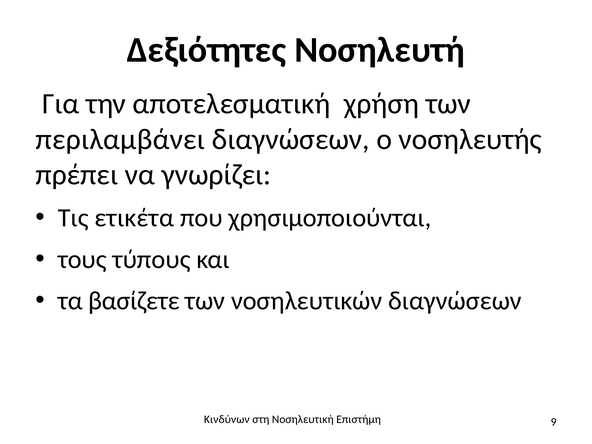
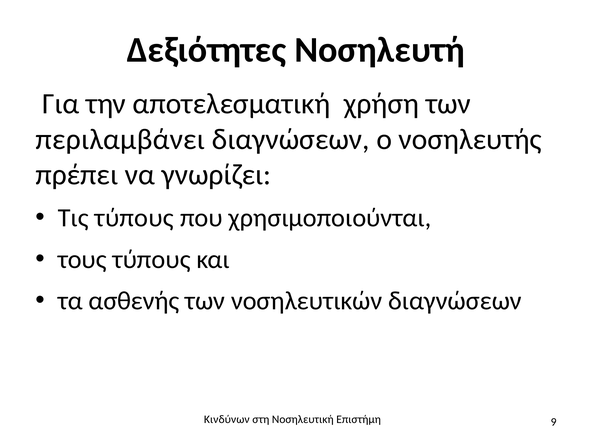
Τις ετικέτα: ετικέτα -> τύπους
βασίζετε: βασίζετε -> ασθενής
